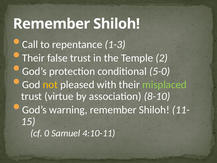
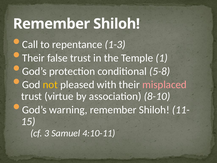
2: 2 -> 1
5-0: 5-0 -> 5-8
misplaced colour: light green -> pink
0: 0 -> 3
